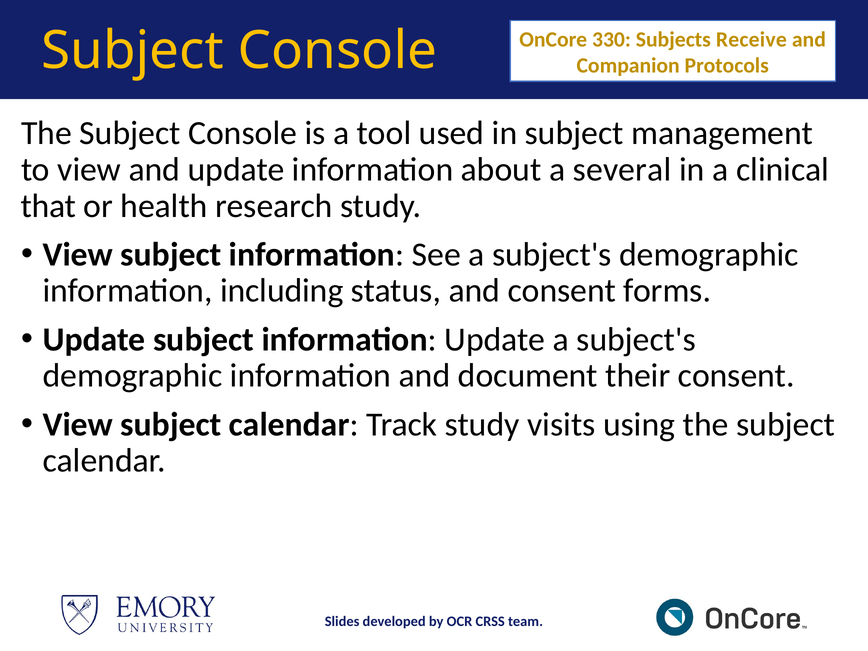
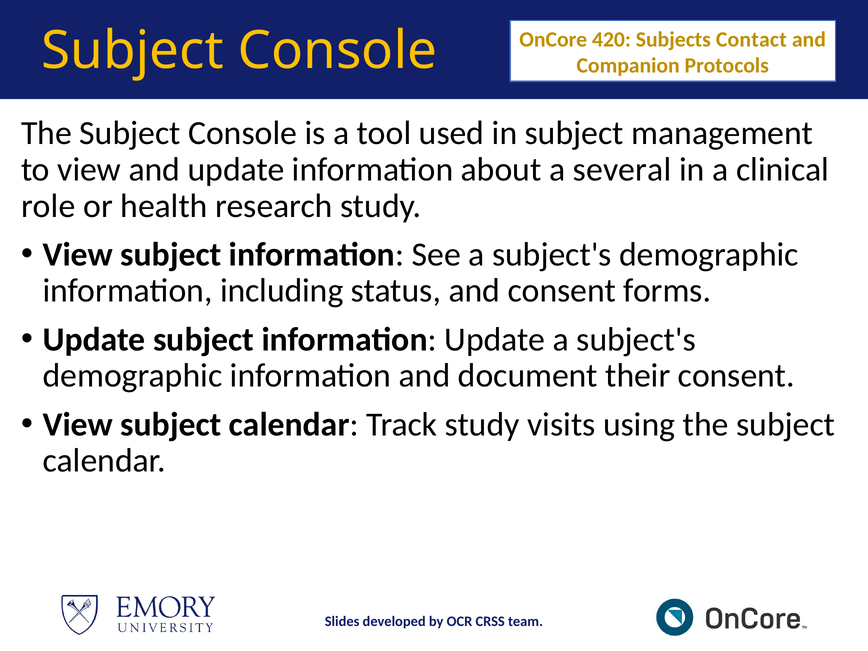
330: 330 -> 420
Receive: Receive -> Contact
that: that -> role
